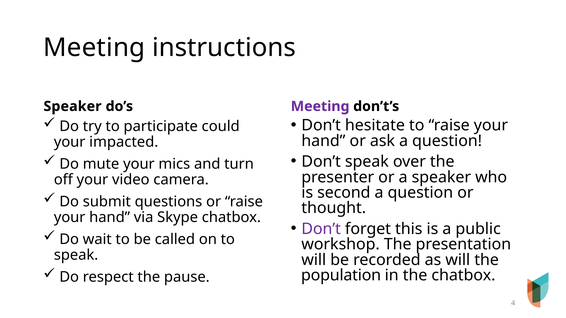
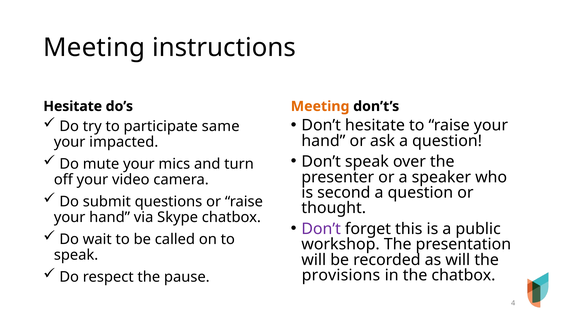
Speaker at (73, 106): Speaker -> Hesitate
Meeting at (320, 106) colour: purple -> orange
could: could -> same
population: population -> provisions
